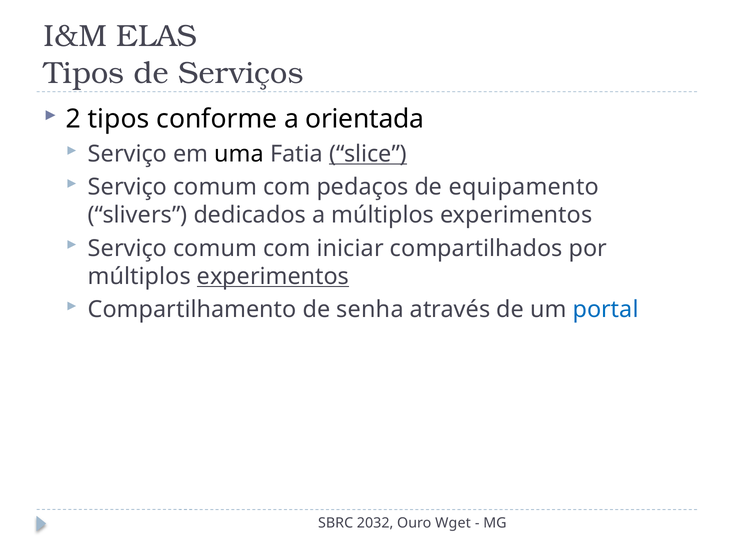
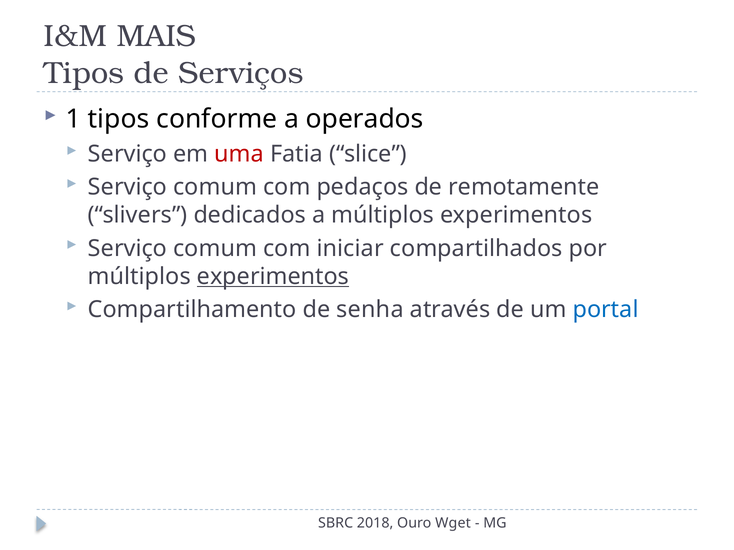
ELAS: ELAS -> MAIS
2: 2 -> 1
orientada: orientada -> operados
uma colour: black -> red
slice underline: present -> none
equipamento: equipamento -> remotamente
2032: 2032 -> 2018
